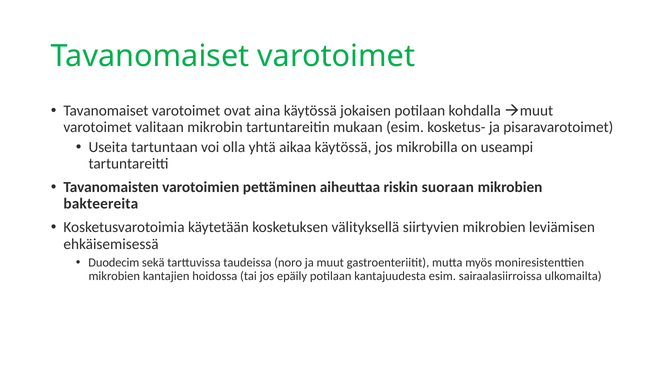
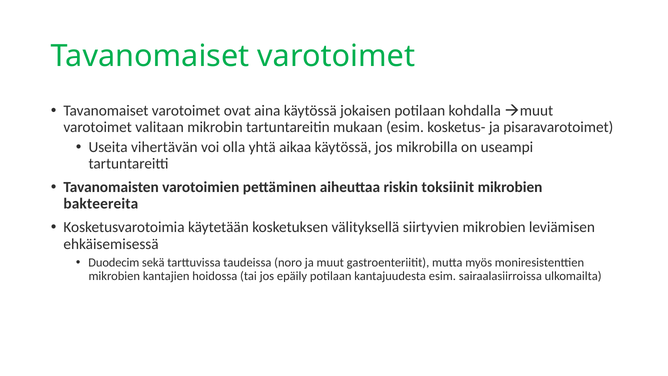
tartuntaan: tartuntaan -> vihertävän
suoraan: suoraan -> toksiinit
